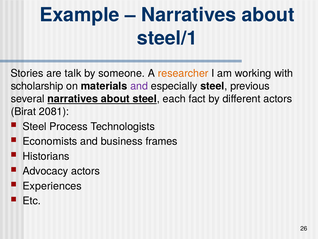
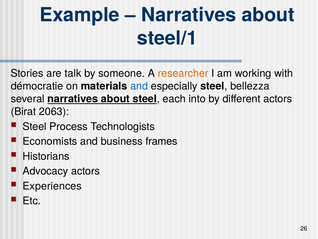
scholarship: scholarship -> démocratie
and at (139, 86) colour: purple -> blue
previous: previous -> bellezza
fact: fact -> into
2081: 2081 -> 2063
